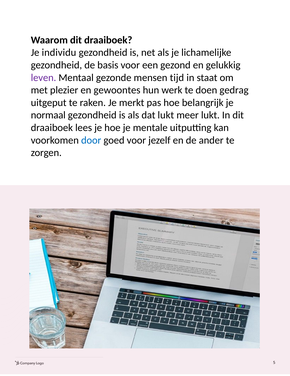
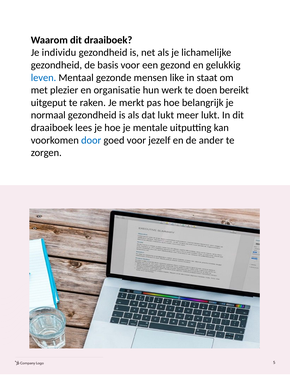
leven colour: purple -> blue
tijd: tijd -> like
gewoontes: gewoontes -> organisatie
gedrag: gedrag -> bereikt
